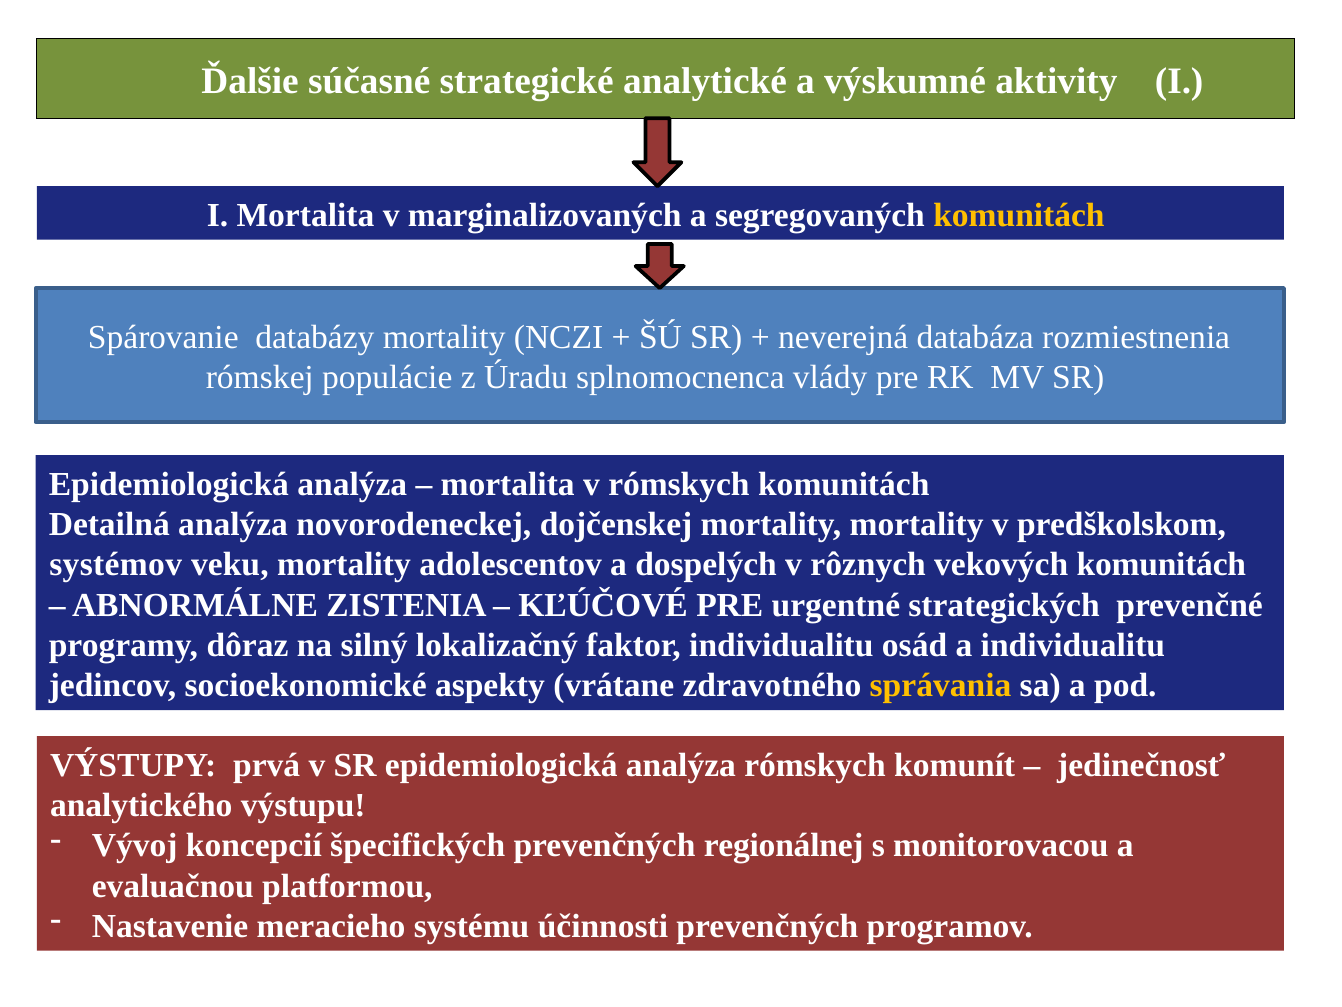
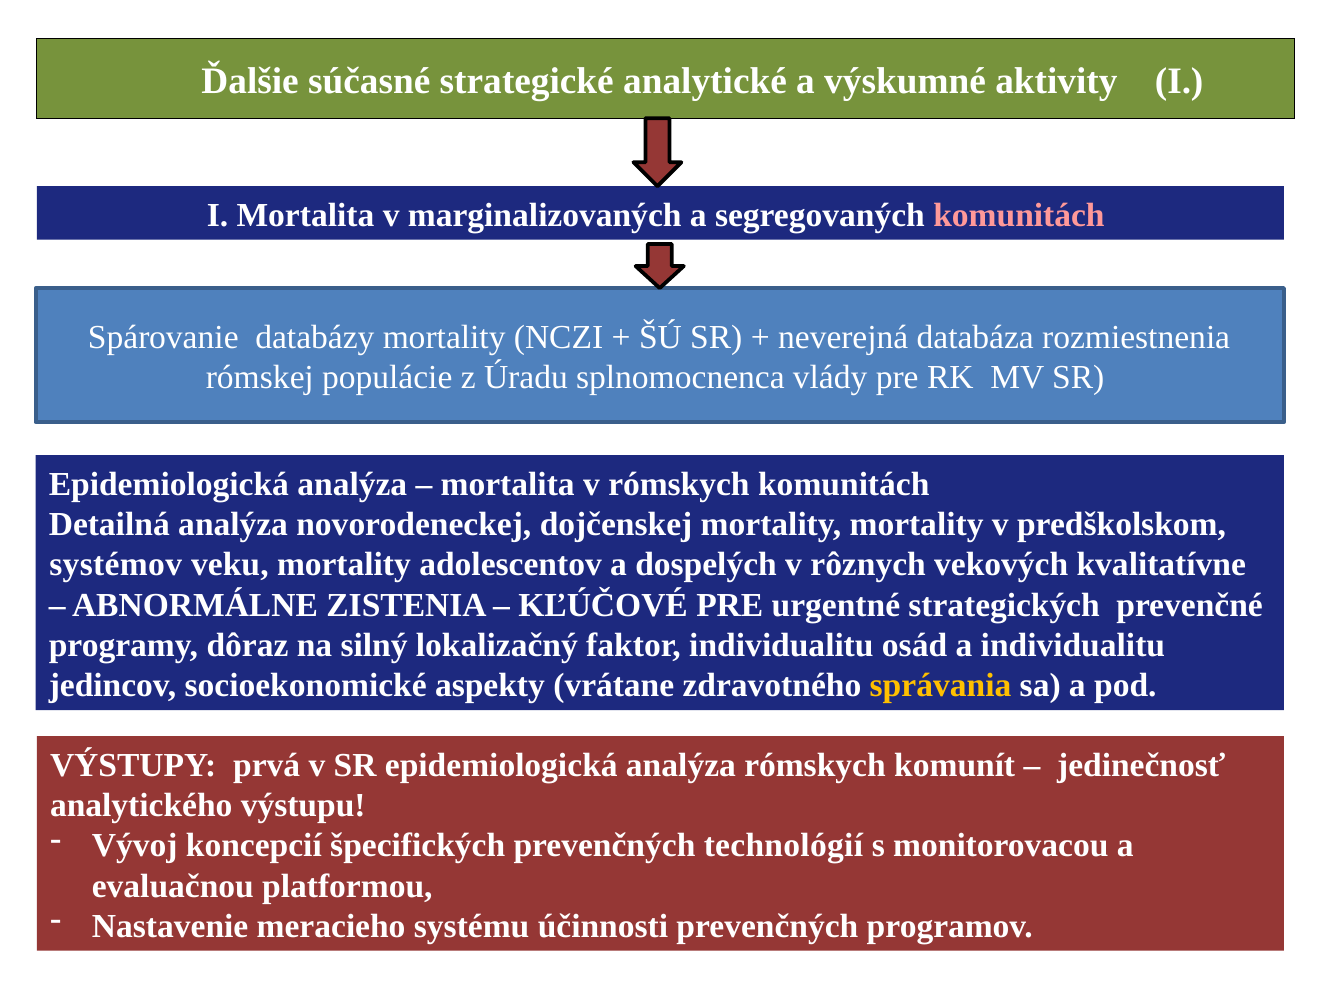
komunitách at (1019, 215) colour: yellow -> pink
vekových komunitách: komunitách -> kvalitatívne
regionálnej: regionálnej -> technológií
